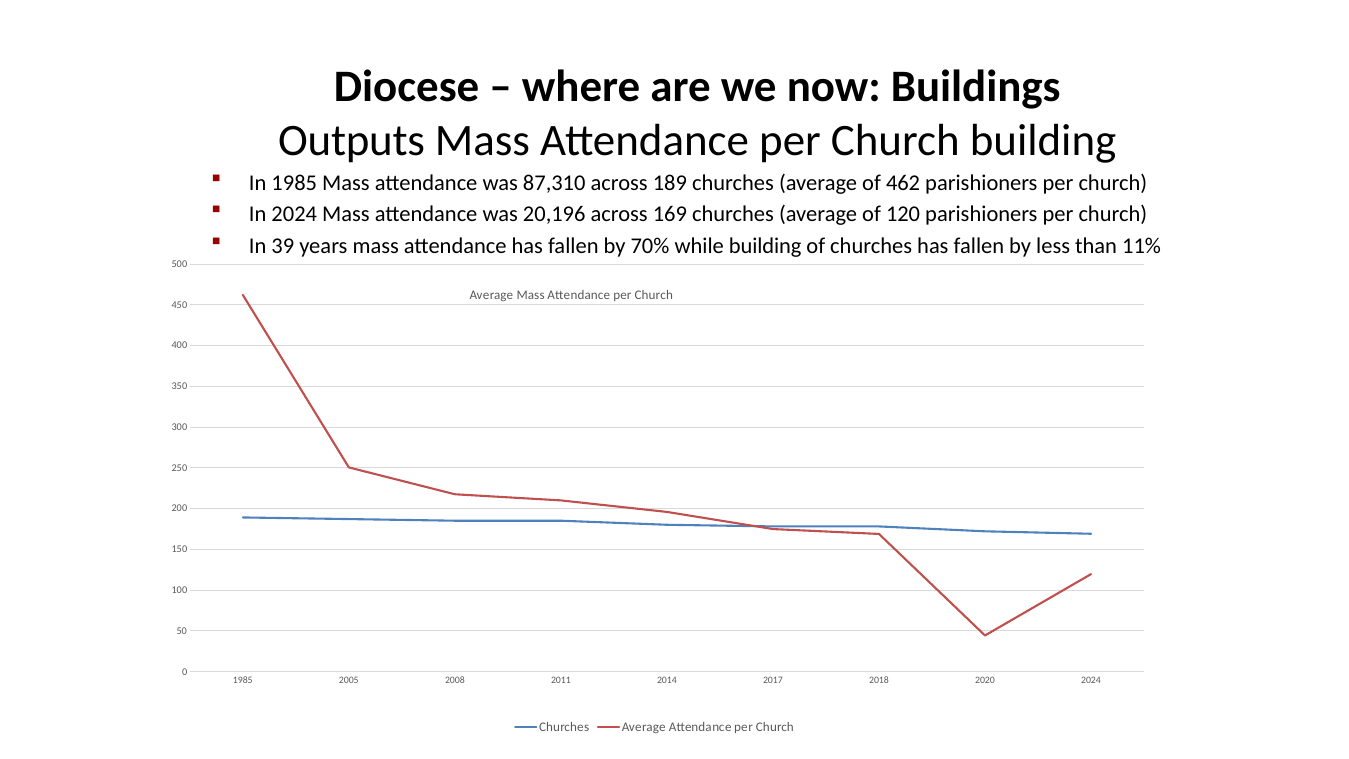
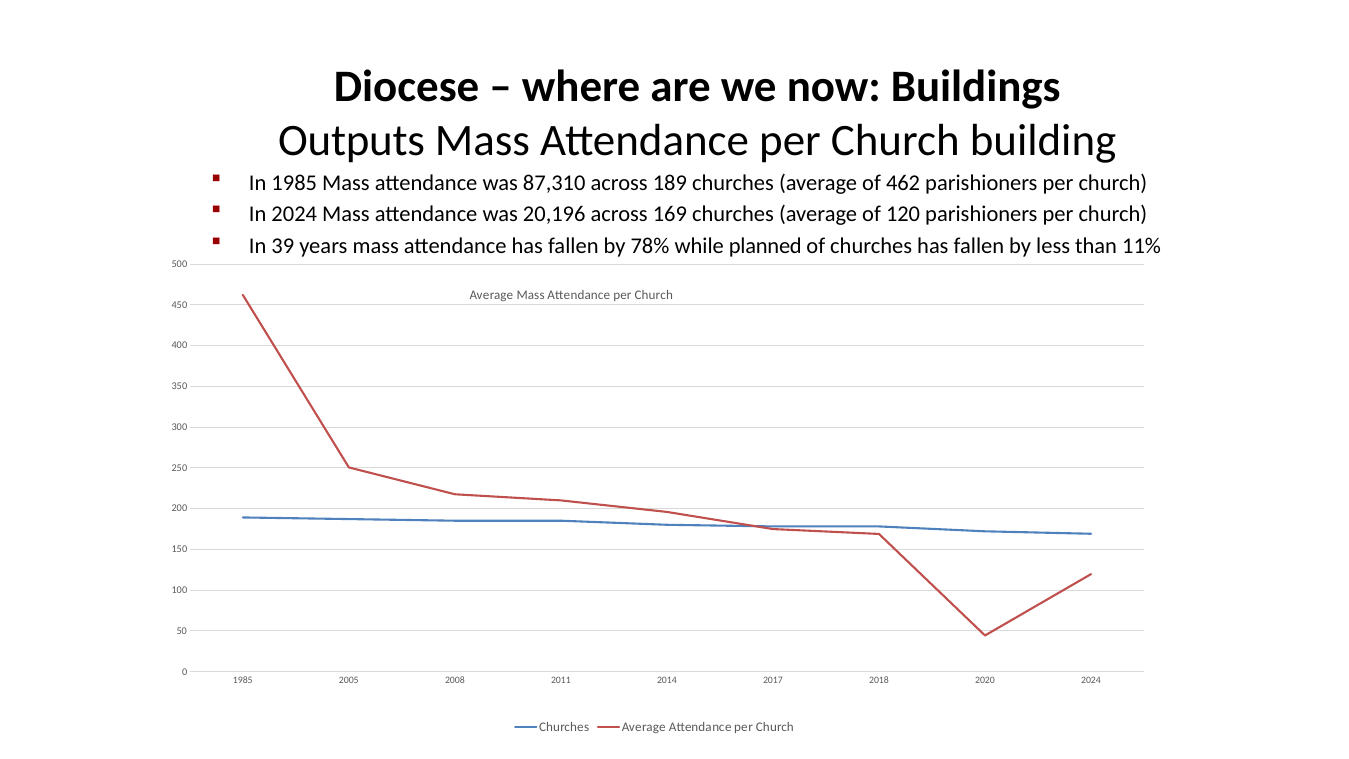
70%: 70% -> 78%
while building: building -> planned
